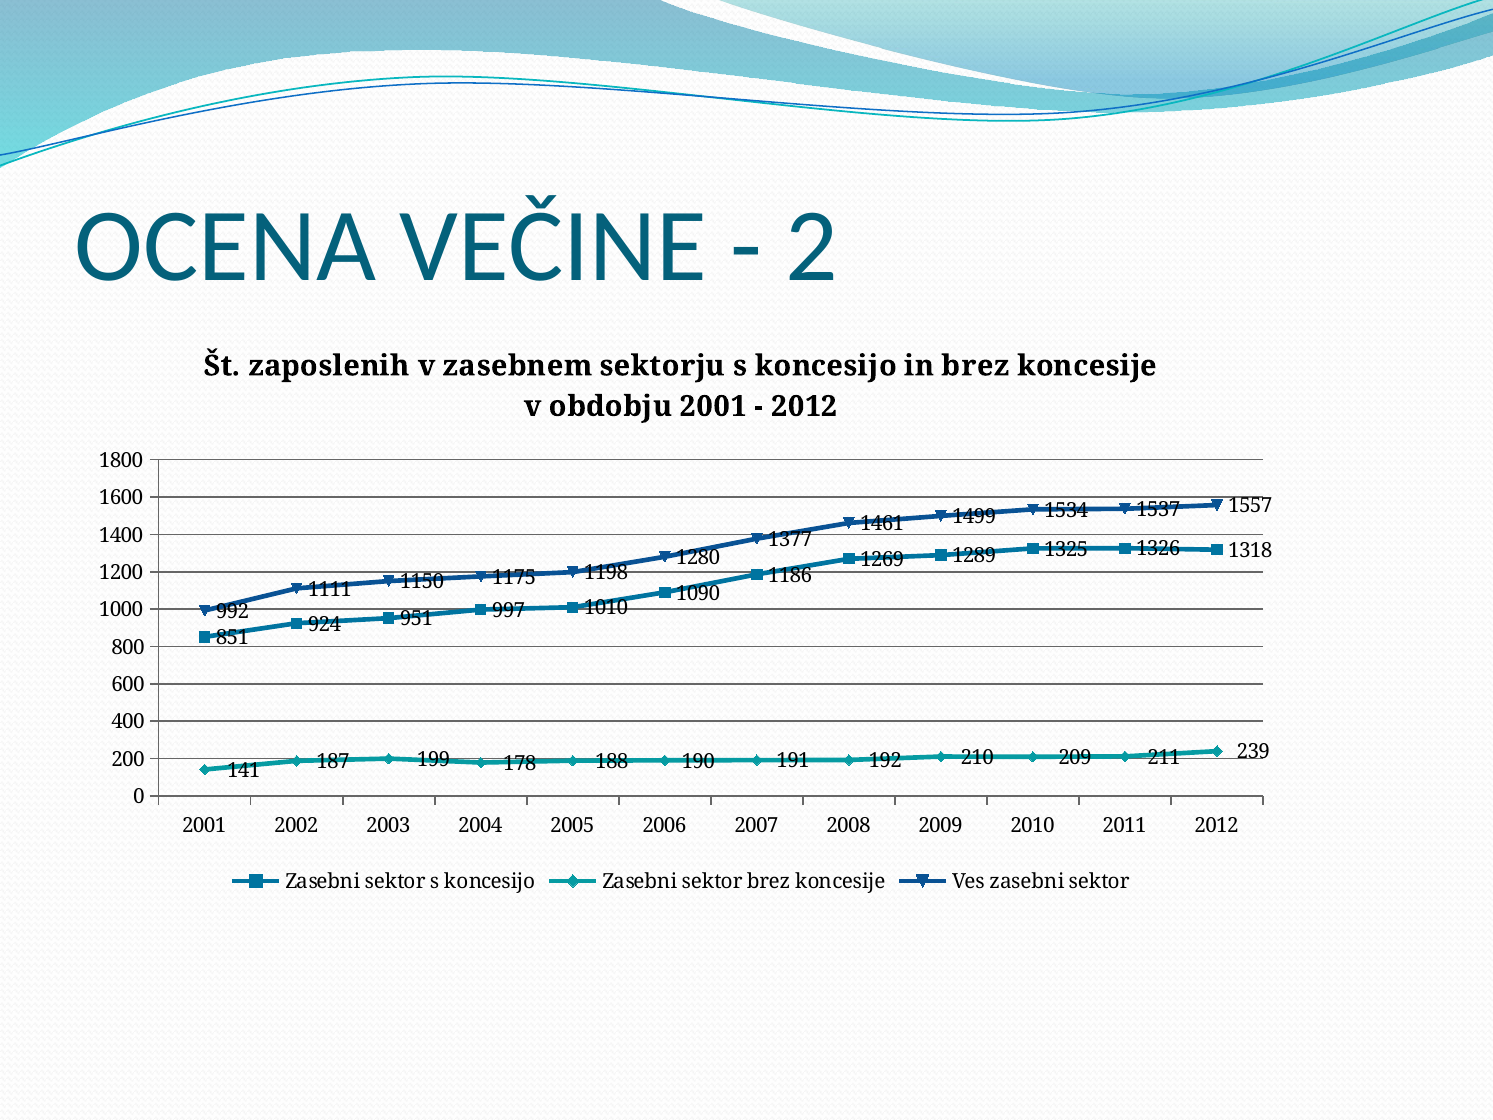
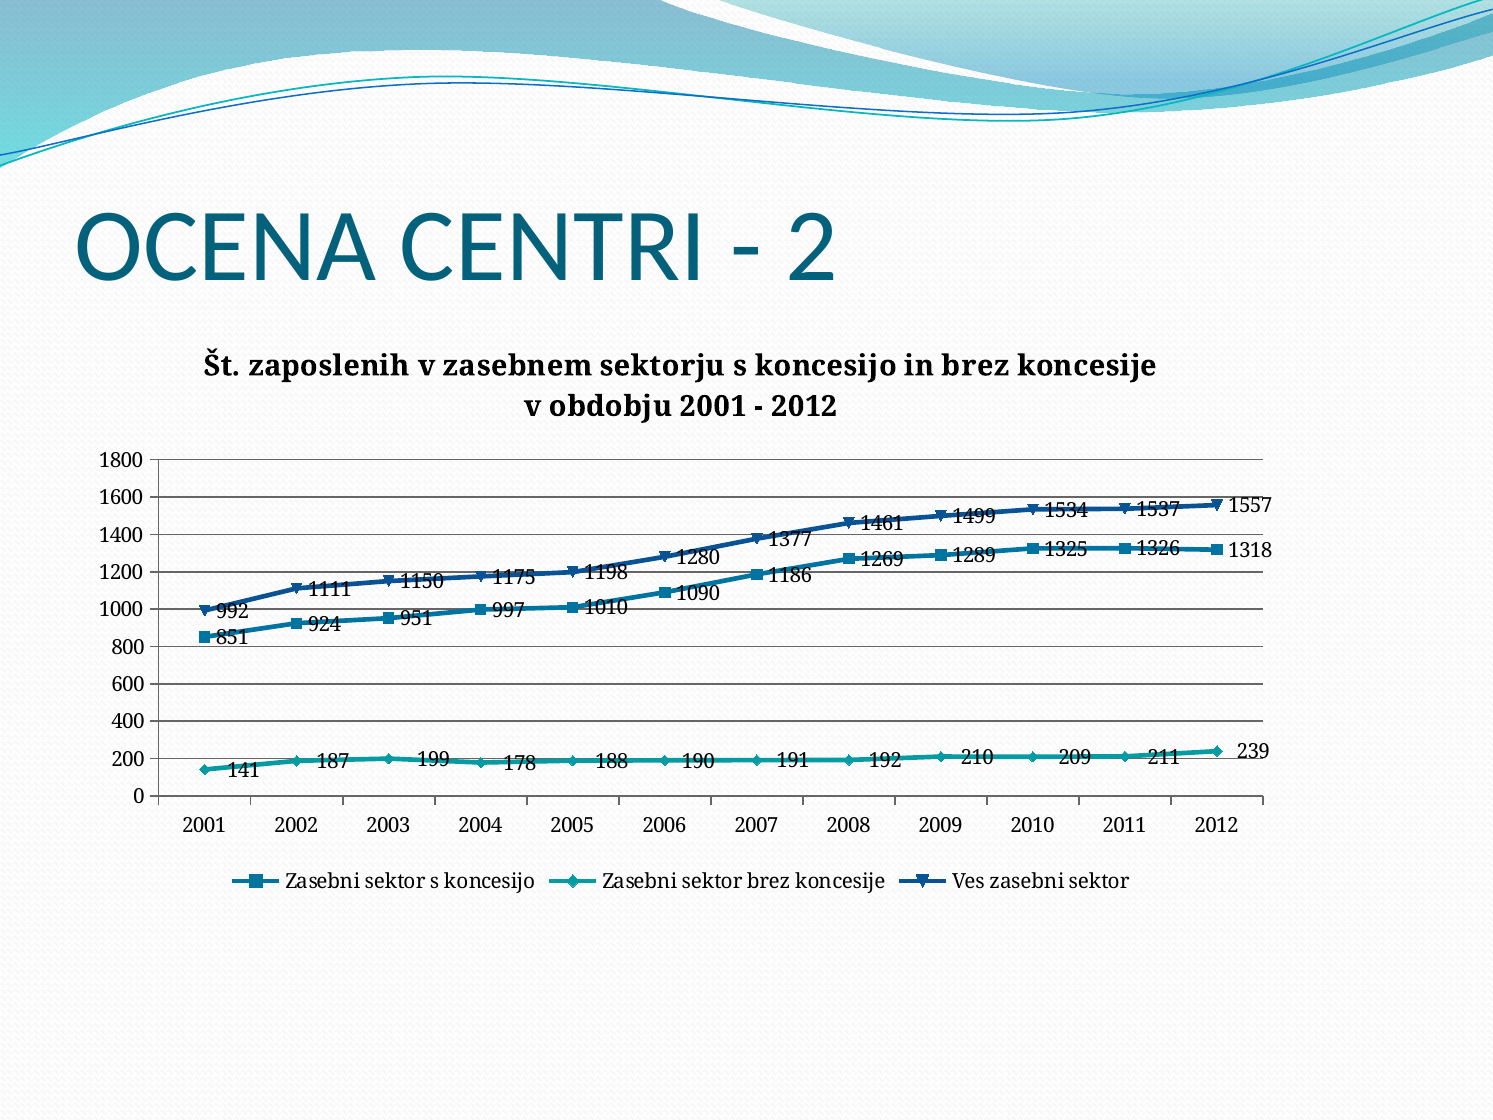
VEČINE: VEČINE -> CENTRI
